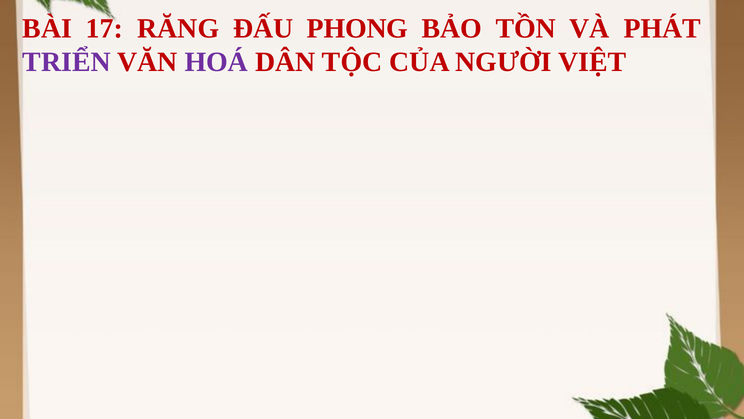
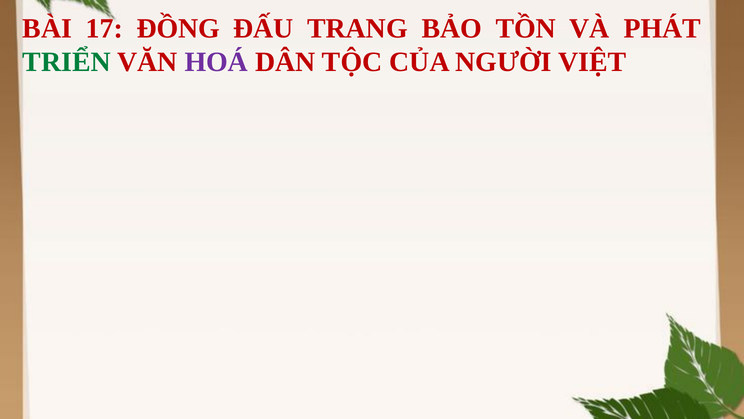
RĂNG: RĂNG -> ĐỒNG
PHONG: PHONG -> TRANG
TRIỂN colour: purple -> green
